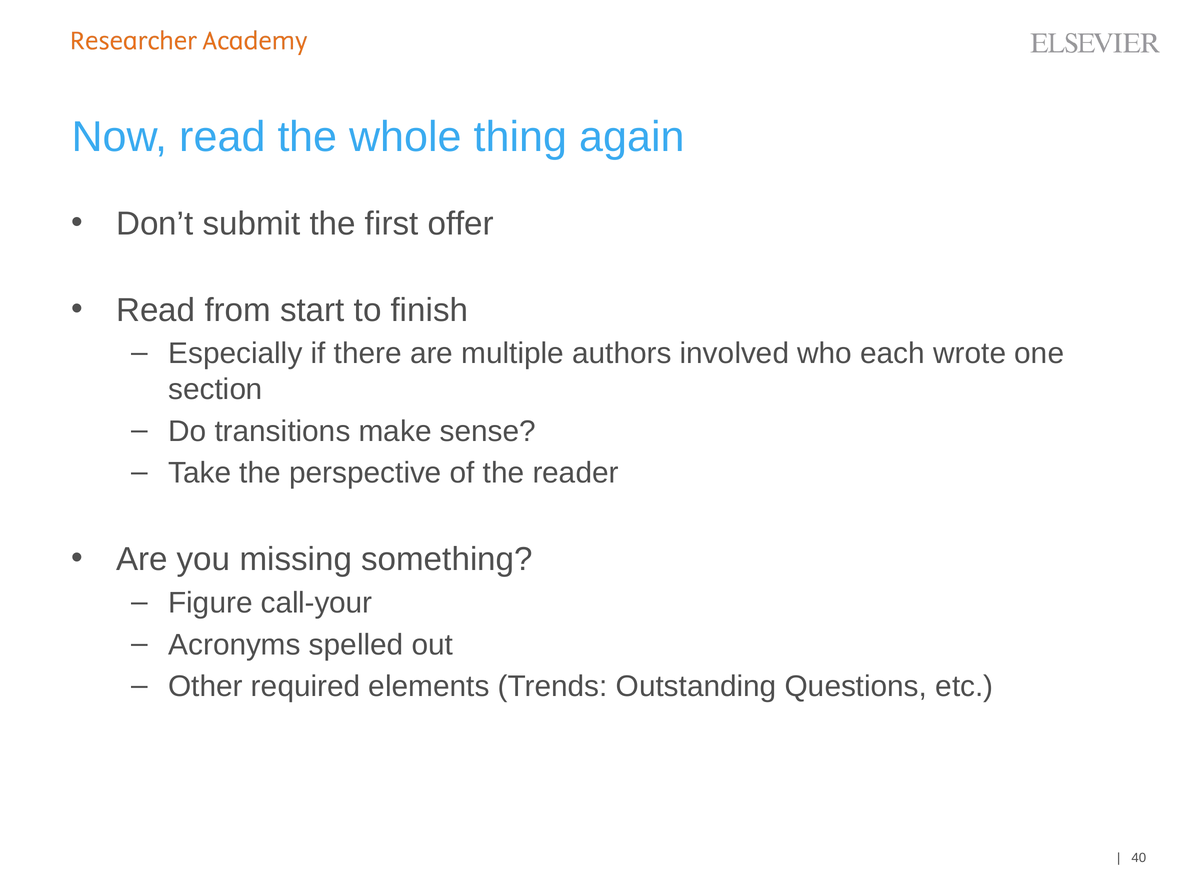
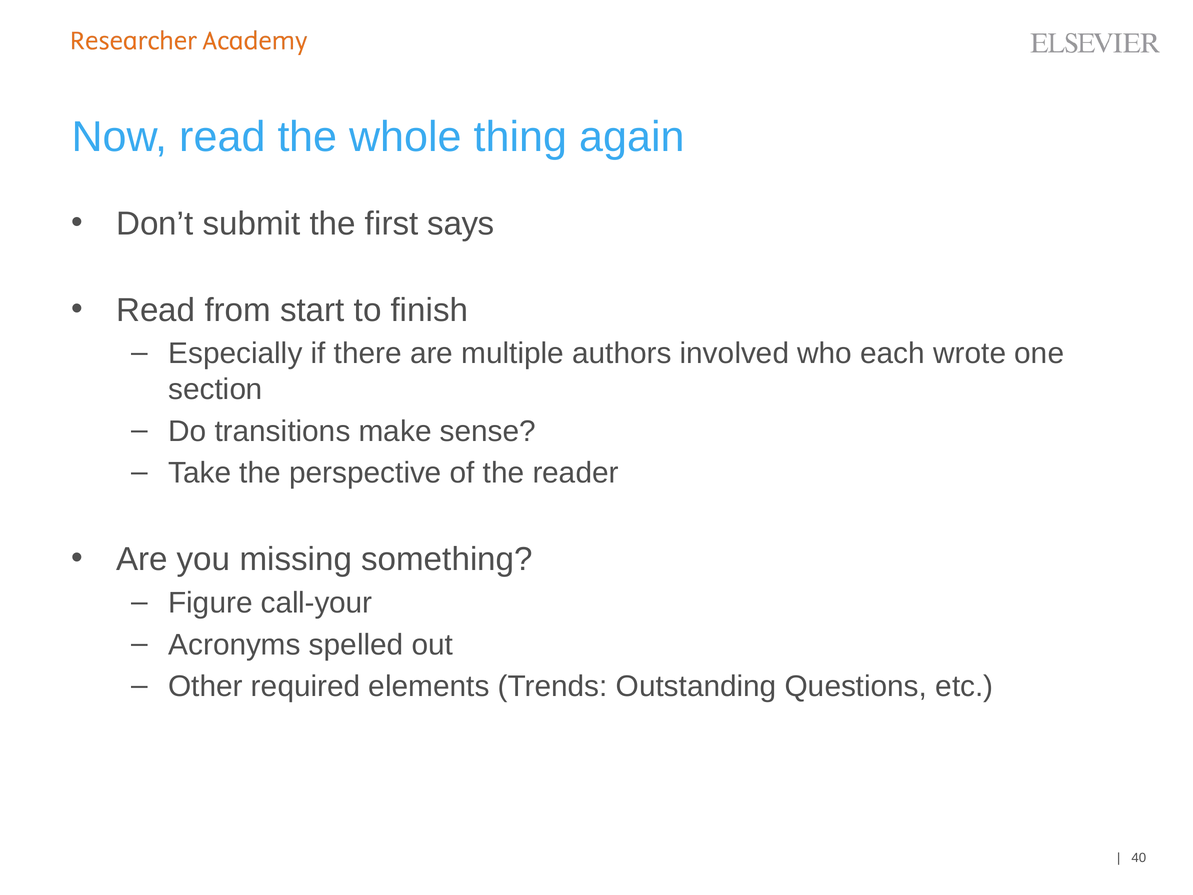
offer: offer -> says
